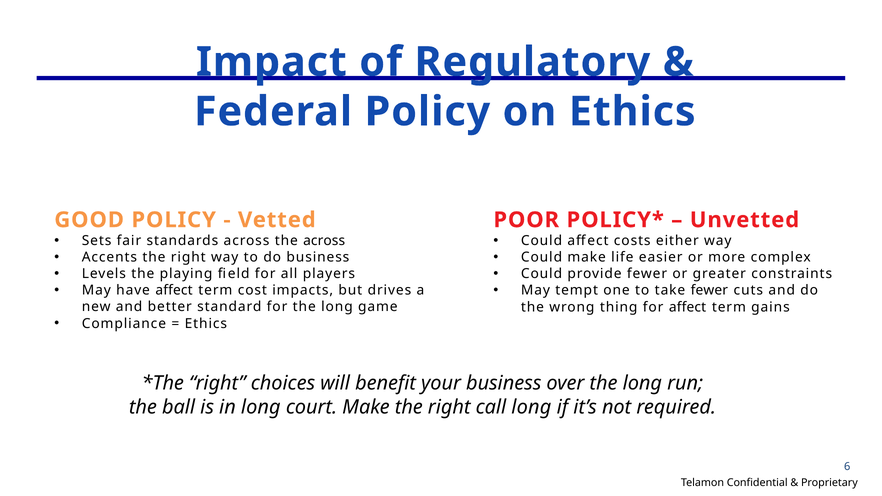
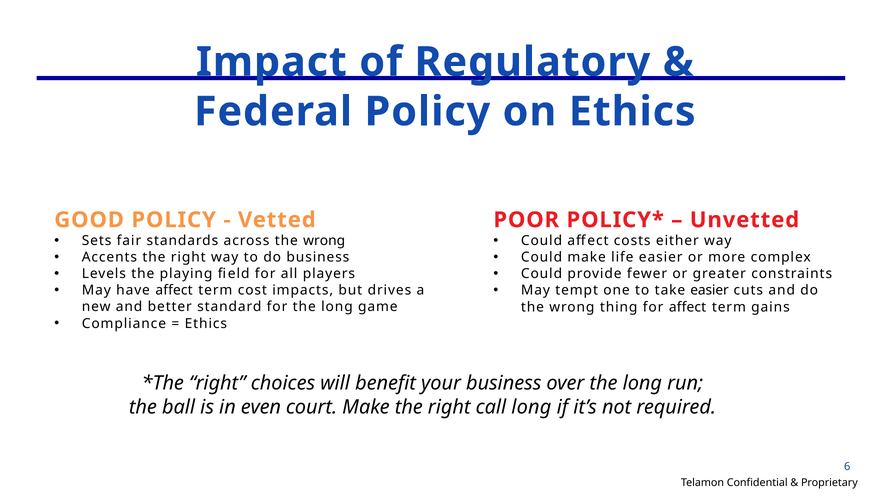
across the across: across -> wrong
take fewer: fewer -> easier
in long: long -> even
